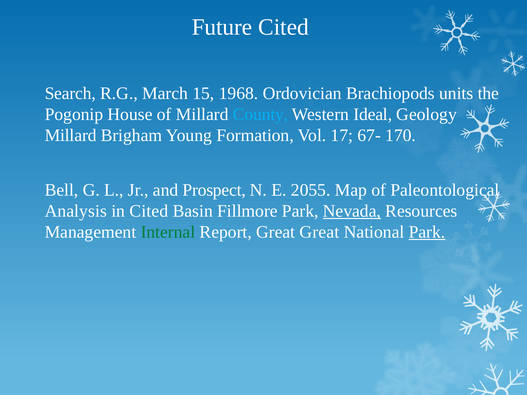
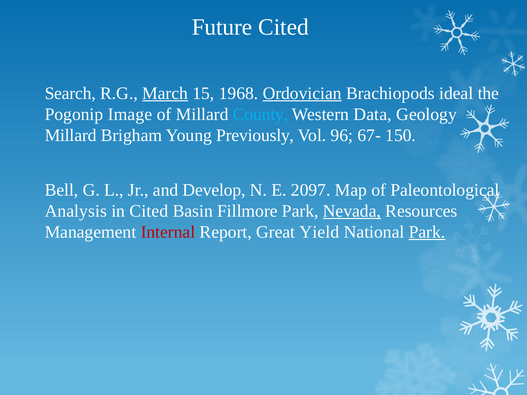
March underline: none -> present
Ordovician underline: none -> present
units: units -> ideal
House: House -> Image
Ideal: Ideal -> Data
Formation: Formation -> Previously
17: 17 -> 96
170: 170 -> 150
Prospect: Prospect -> Develop
2055: 2055 -> 2097
Internal colour: green -> red
Great Great: Great -> Yield
